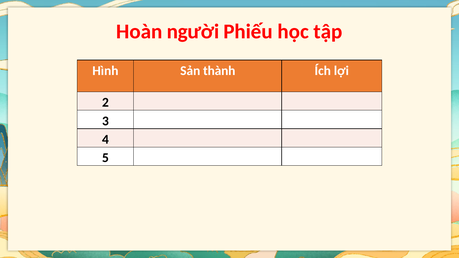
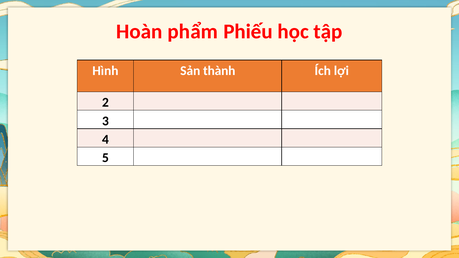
người: người -> phẩm
